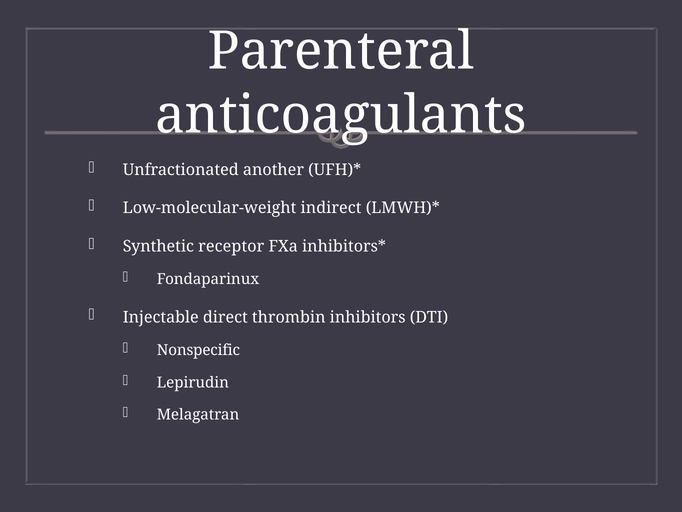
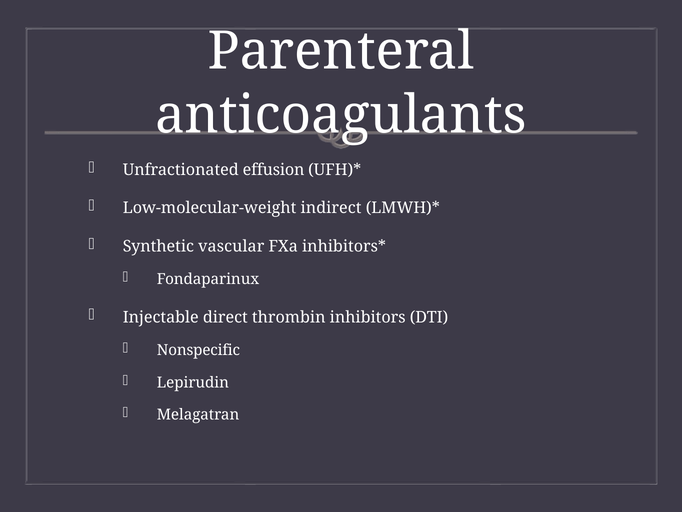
another: another -> effusion
receptor: receptor -> vascular
